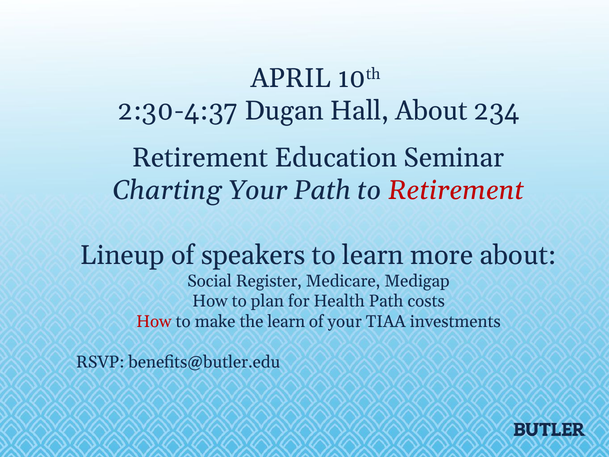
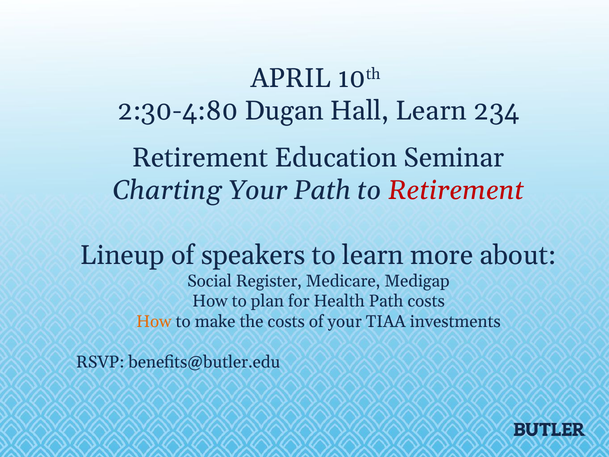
2:30-4:37: 2:30-4:37 -> 2:30-4:80
Hall About: About -> Learn
How at (154, 321) colour: red -> orange
the learn: learn -> costs
